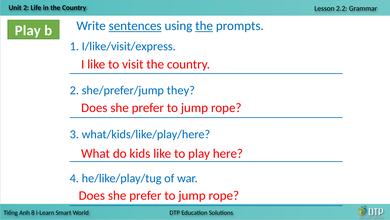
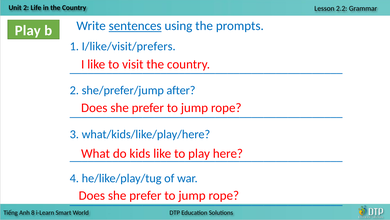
the at (204, 26) underline: present -> none
I/like/visit/express: I/like/visit/express -> I/like/visit/prefers
they: they -> after
